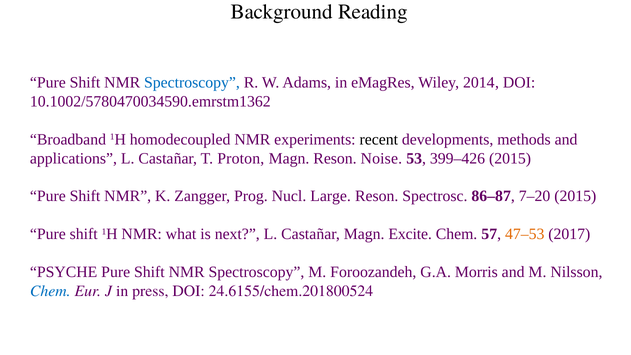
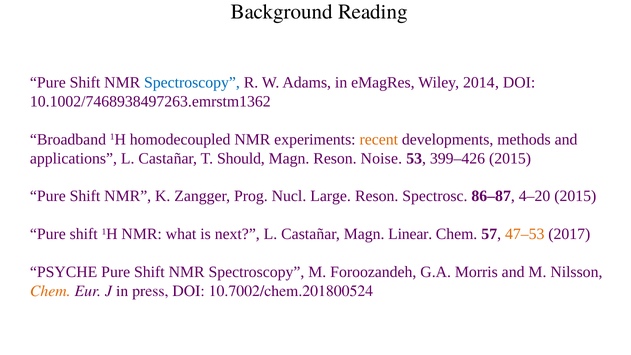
10.1002/5780470034590.emrstm1362: 10.1002/5780470034590.emrstm1362 -> 10.1002/7468938497263.emrstm1362
recent colour: black -> orange
Proton: Proton -> Should
7–20: 7–20 -> 4–20
Excite: Excite -> Linear
Chem at (50, 291) colour: blue -> orange
24.6155/chem.201800524: 24.6155/chem.201800524 -> 10.7002/chem.201800524
